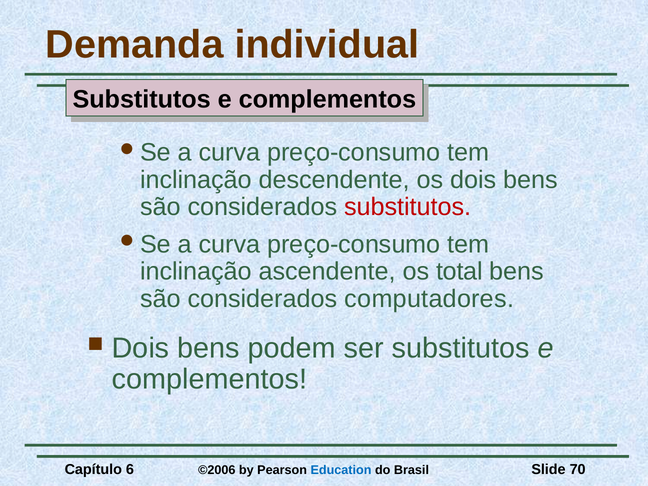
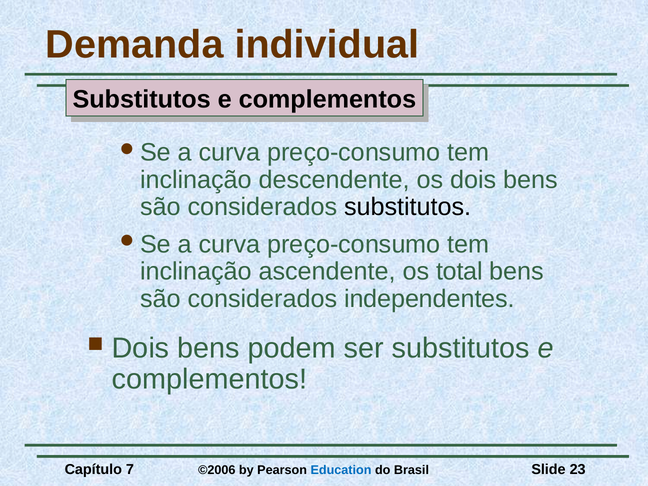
substitutos at (408, 207) colour: red -> black
computadores: computadores -> independentes
6: 6 -> 7
70: 70 -> 23
